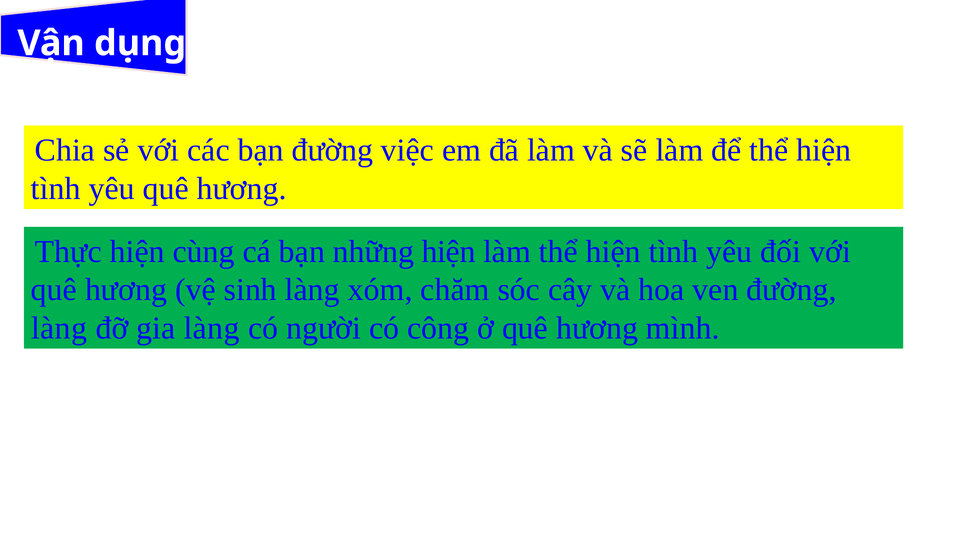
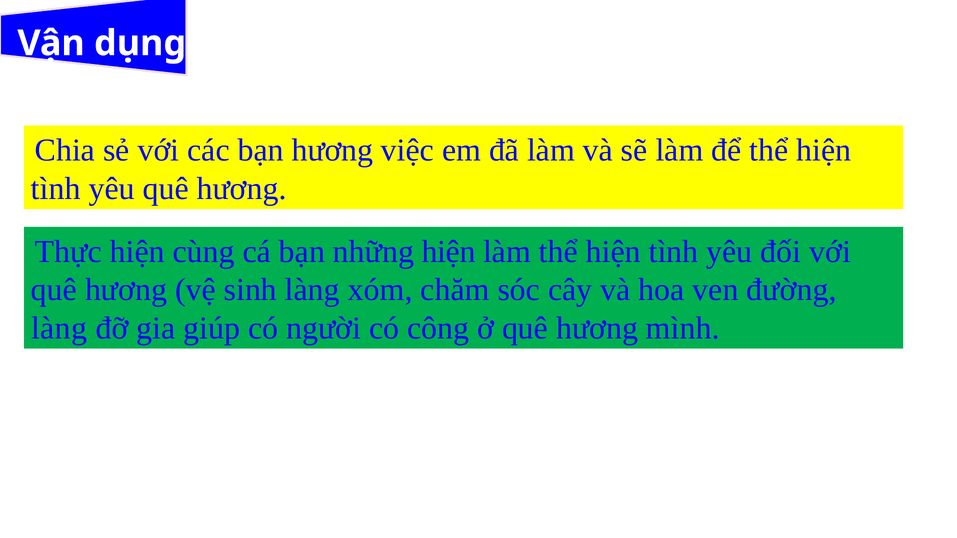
bạn đường: đường -> hương
gia làng: làng -> giúp
